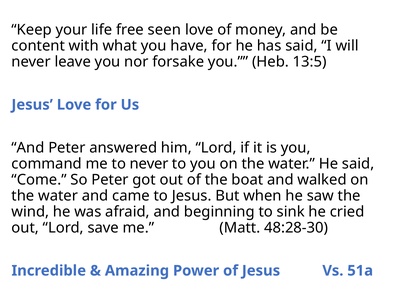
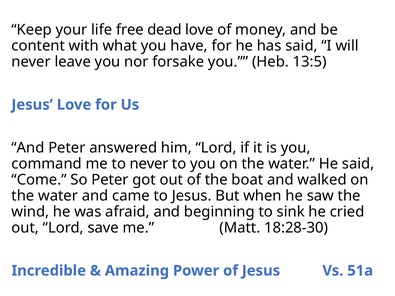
seen: seen -> dead
48:28-30: 48:28-30 -> 18:28-30
